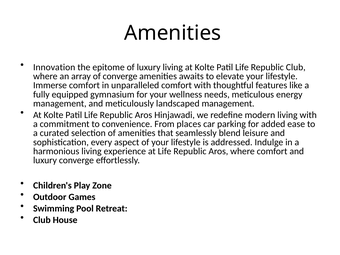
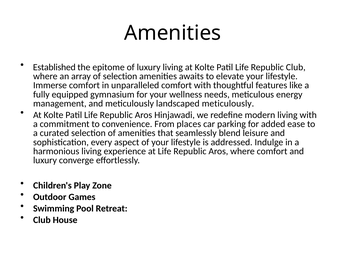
Innovation: Innovation -> Established
of converge: converge -> selection
landscaped management: management -> meticulously
